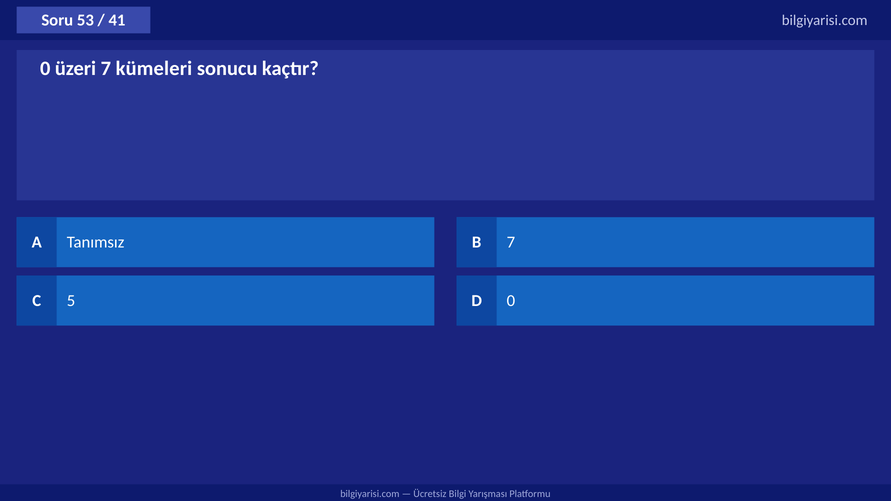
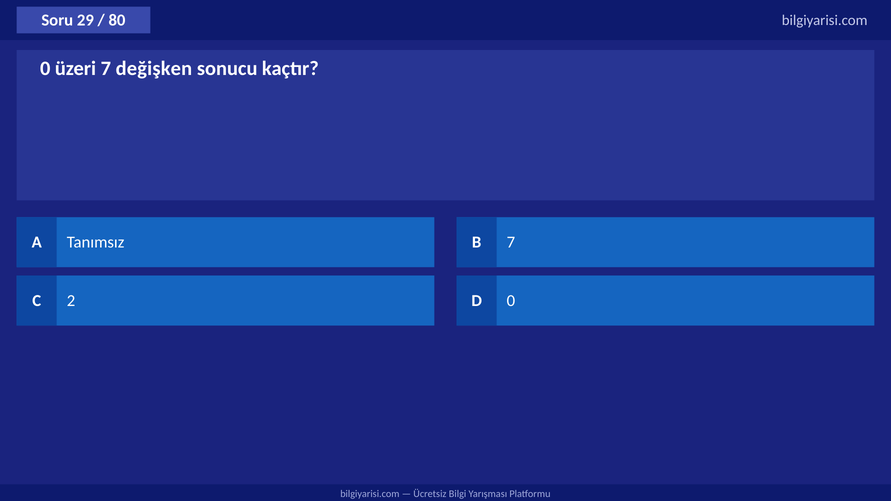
53: 53 -> 29
41: 41 -> 80
kümeleri: kümeleri -> değişken
5: 5 -> 2
